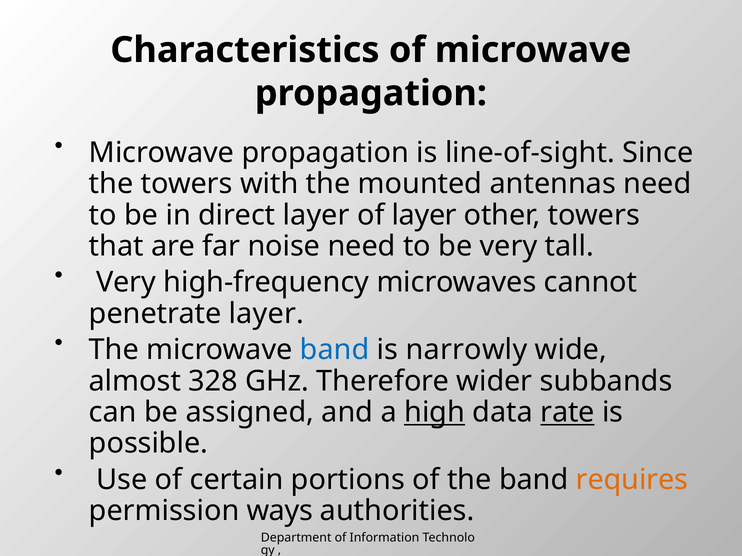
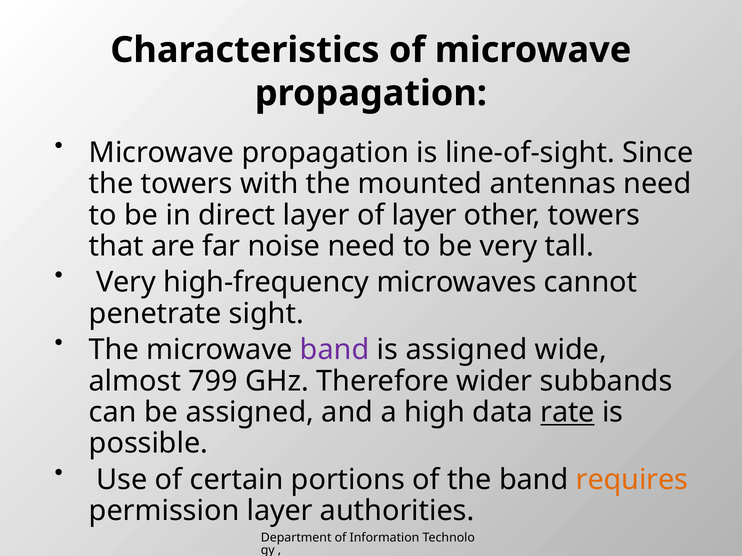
penetrate layer: layer -> sight
band at (335, 350) colour: blue -> purple
is narrowly: narrowly -> assigned
328: 328 -> 799
high underline: present -> none
permission ways: ways -> layer
